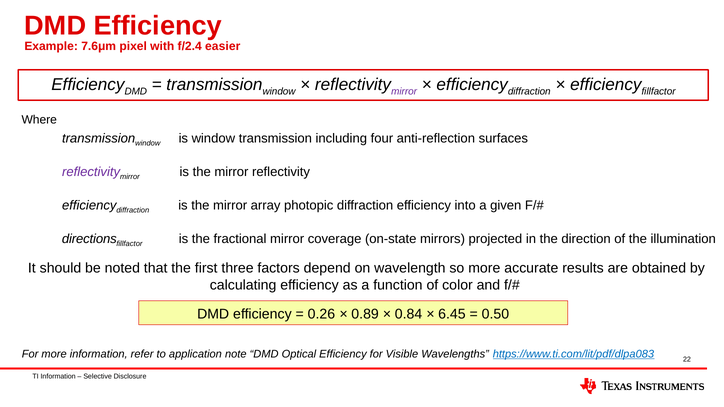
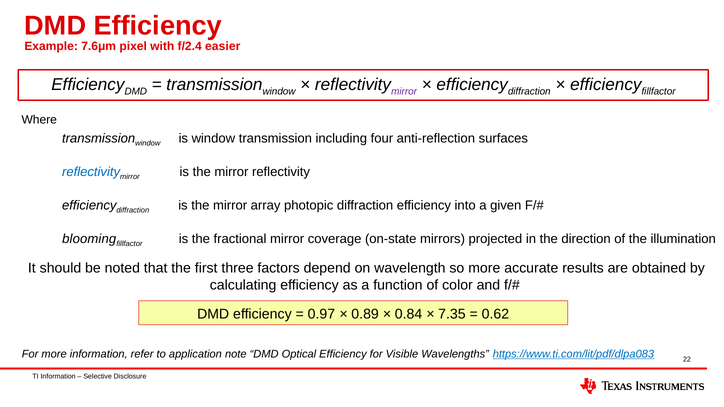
reflectivity at (91, 172) colour: purple -> blue
directions: directions -> blooming
0.26: 0.26 -> 0.97
6.45: 6.45 -> 7.35
0.50: 0.50 -> 0.62
